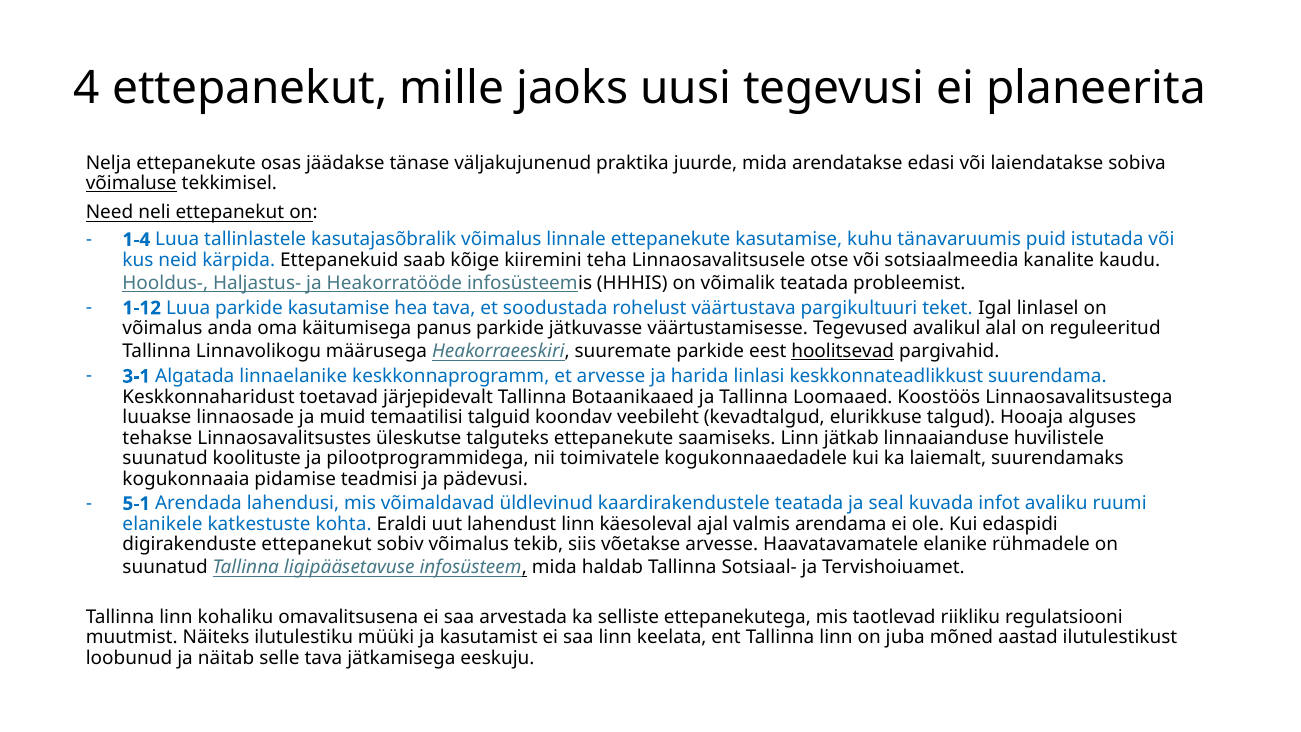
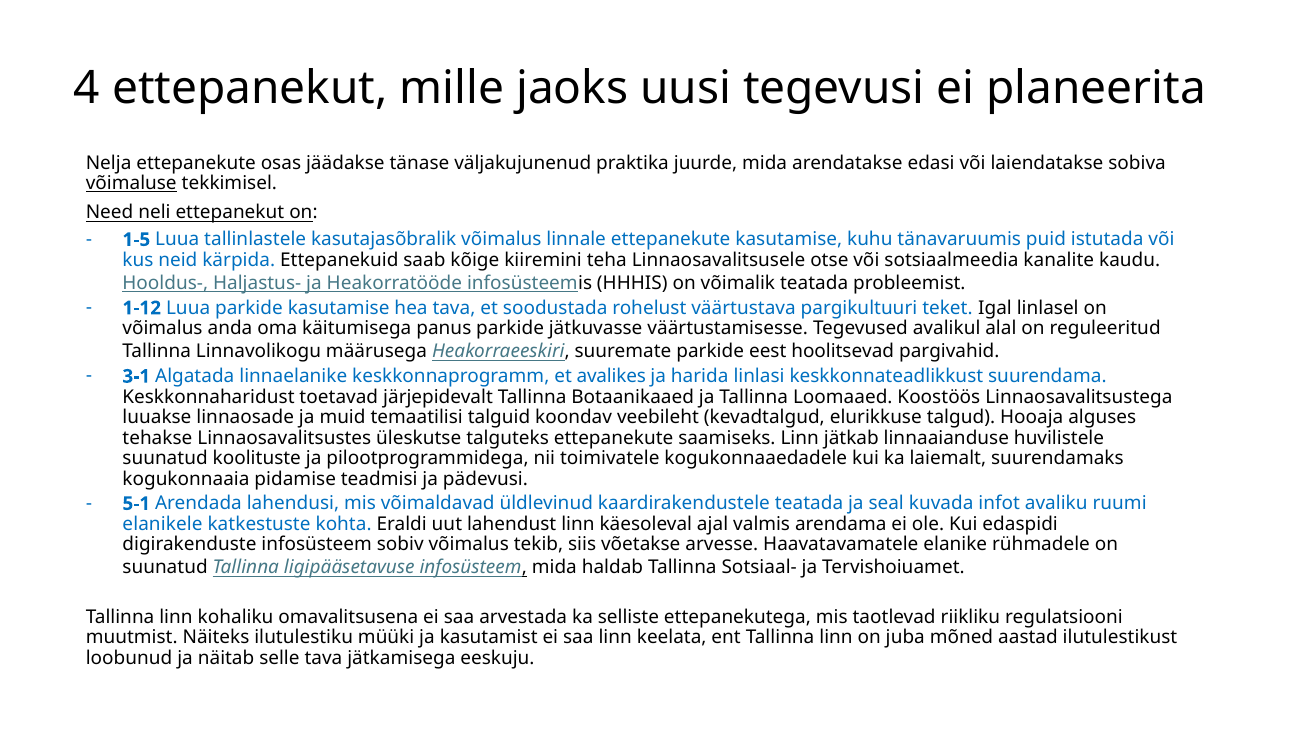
1-4: 1-4 -> 1-5
hoolitsevad underline: present -> none
et arvesse: arvesse -> avalikes
digirakenduste ettepanekut: ettepanekut -> infosüsteem
